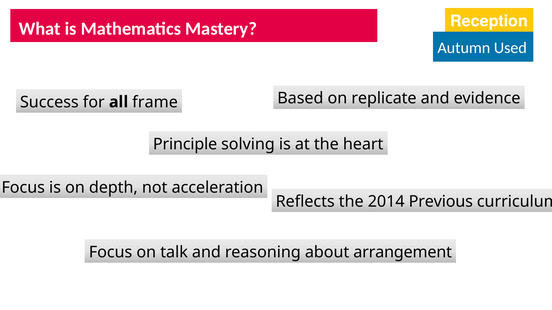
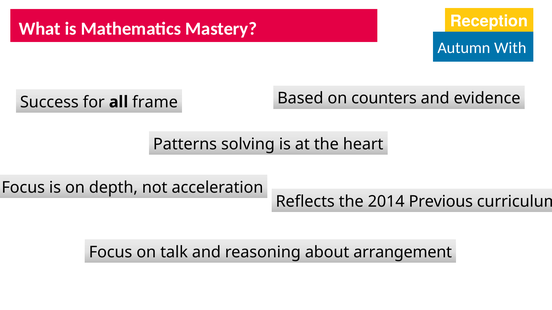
Used: Used -> With
replicate: replicate -> counters
Principle: Principle -> Patterns
